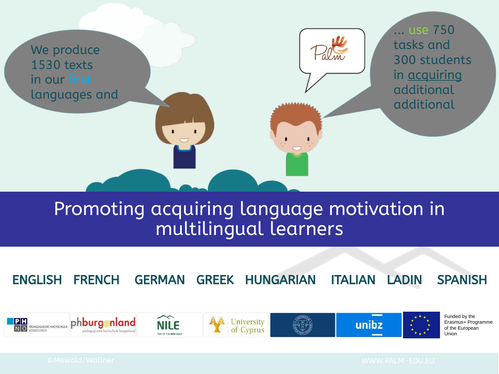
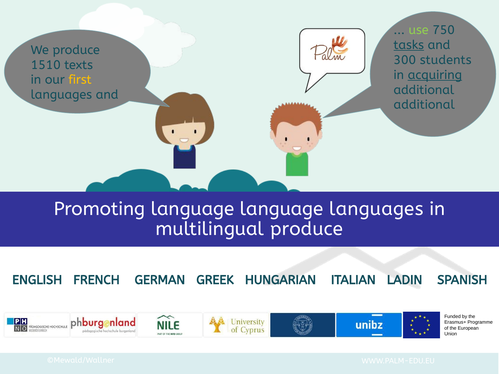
tasks underline: none -> present
1530: 1530 -> 1510
first colour: light blue -> yellow
Promoting acquiring: acquiring -> language
language motivation: motivation -> languages
multilingual learners: learners -> produce
